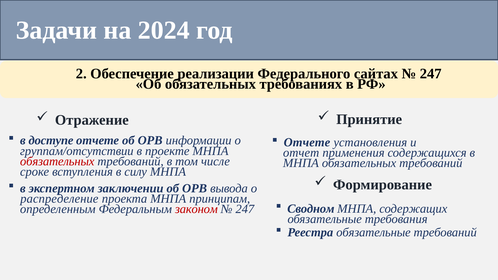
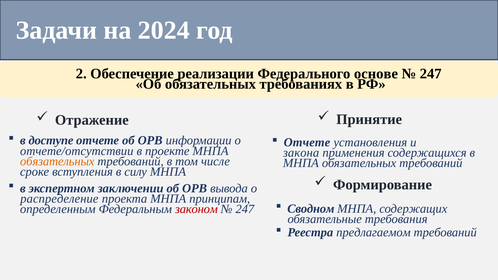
сайтах: сайтах -> основе
группам/отсутствии: группам/отсутствии -> отчете/отсутствии
отчет: отчет -> закона
обязательных at (57, 161) colour: red -> orange
Реестра обязательные: обязательные -> предлагаемом
